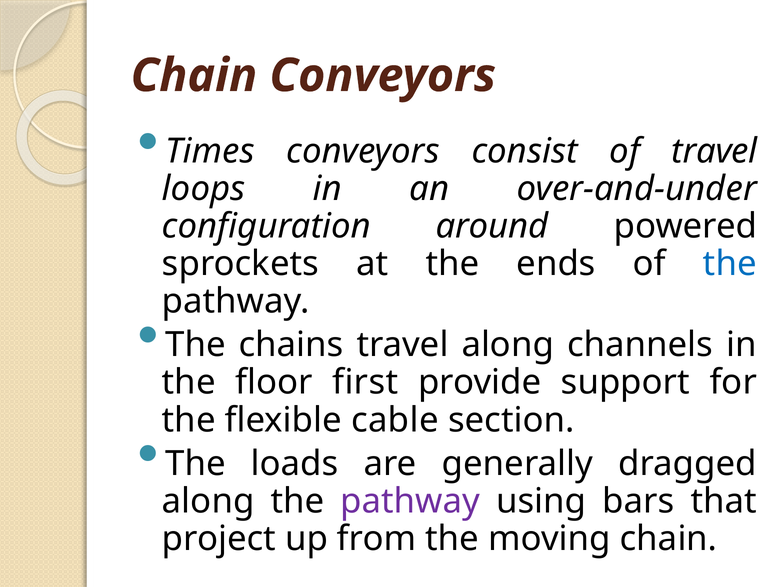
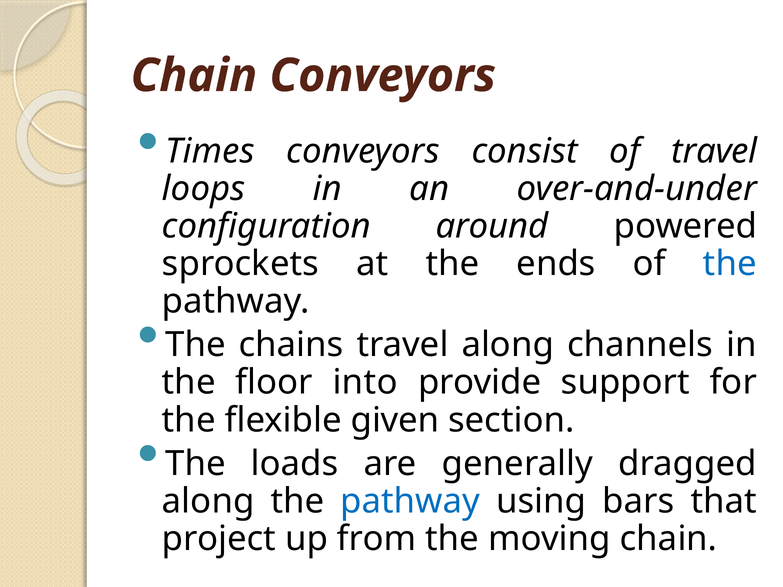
first: first -> into
cable: cable -> given
pathway at (410, 501) colour: purple -> blue
